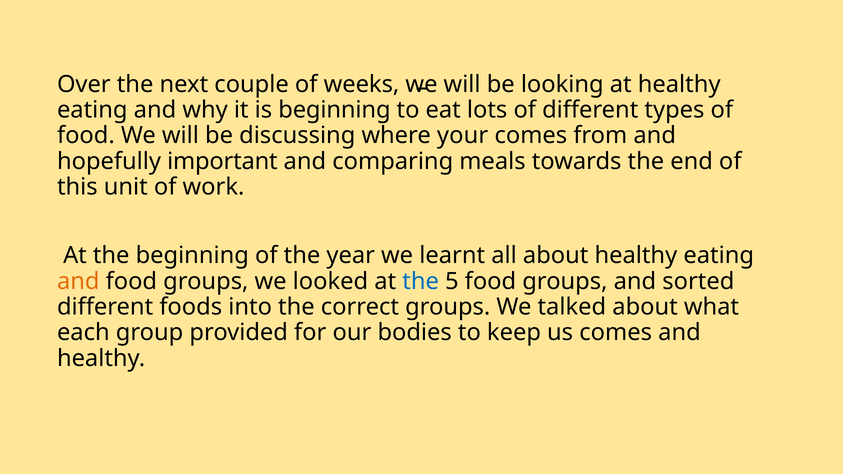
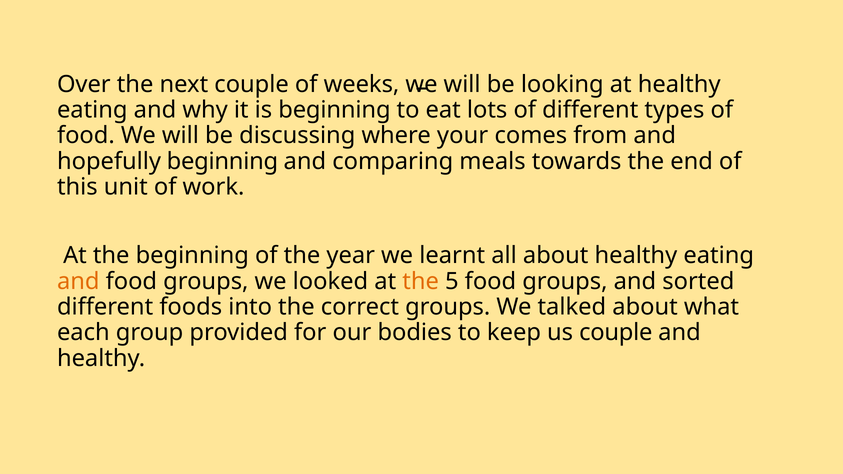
hopefully important: important -> beginning
the at (421, 281) colour: blue -> orange
us comes: comes -> couple
